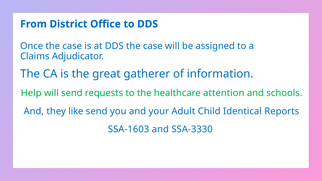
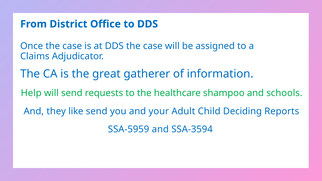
attention: attention -> shampoo
Identical: Identical -> Deciding
SSA-1603: SSA-1603 -> SSA-5959
SSA-3330: SSA-3330 -> SSA-3594
